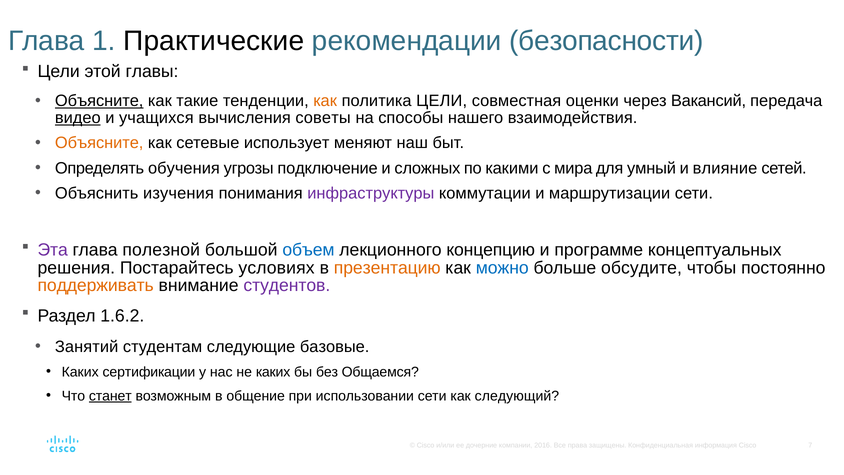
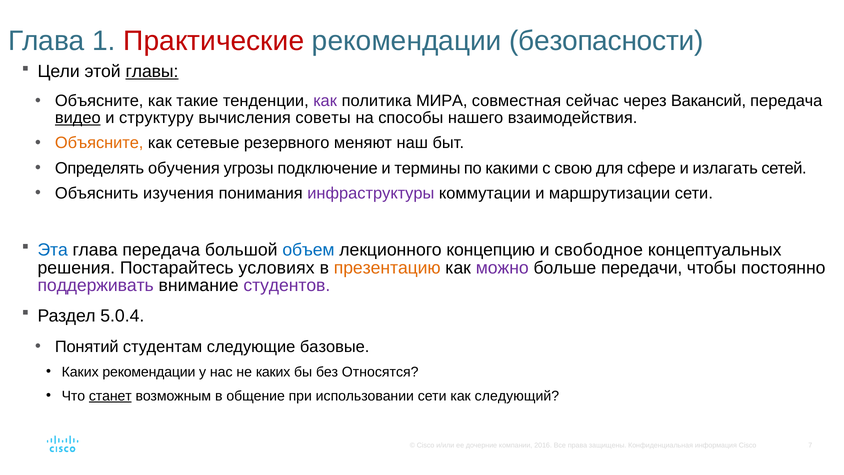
Практические colour: black -> red
главы underline: none -> present
Объясните at (99, 101) underline: present -> none
как at (325, 101) colour: orange -> purple
политика ЦЕЛИ: ЦЕЛИ -> МИРА
оценки: оценки -> сейчас
учащихся: учащихся -> структуру
использует: использует -> резервного
сложных: сложных -> термины
мира: мира -> свою
умный: умный -> сфере
влияние: влияние -> излагать
Эта colour: purple -> blue
глава полезной: полезной -> передача
программе: программе -> свободное
можно colour: blue -> purple
обсудите: обсудите -> передачи
поддерживать colour: orange -> purple
1.6.2: 1.6.2 -> 5.0.4
Занятий: Занятий -> Понятий
Каких сертификации: сертификации -> рекомендации
Общаемся: Общаемся -> Относятся
